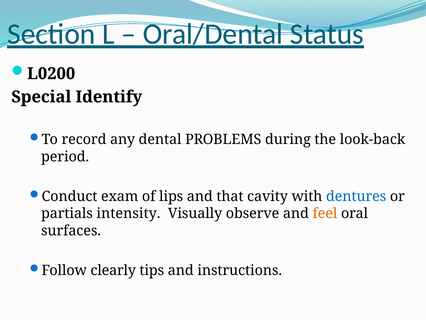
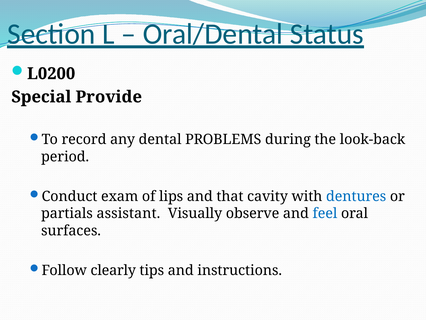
Identify: Identify -> Provide
intensity: intensity -> assistant
feel colour: orange -> blue
